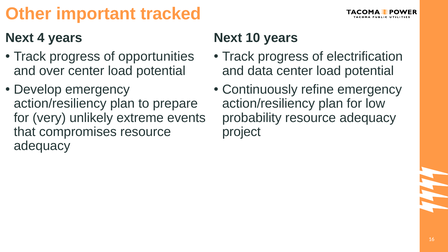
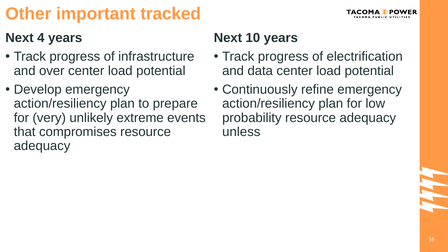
opportunities: opportunities -> infrastructure
project: project -> unless
